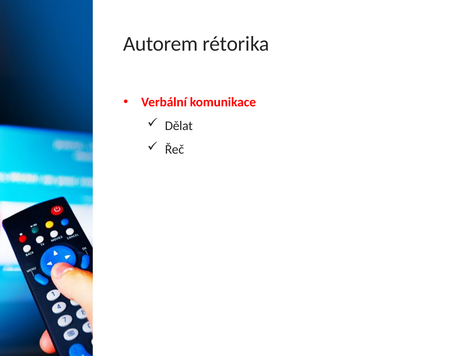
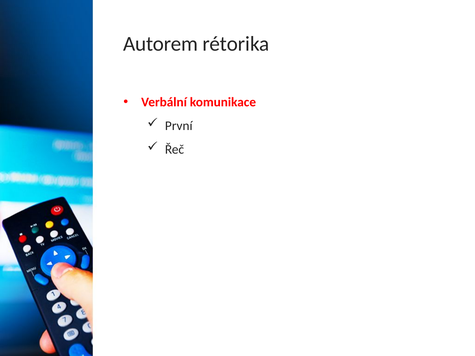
Dělat: Dělat -> První
